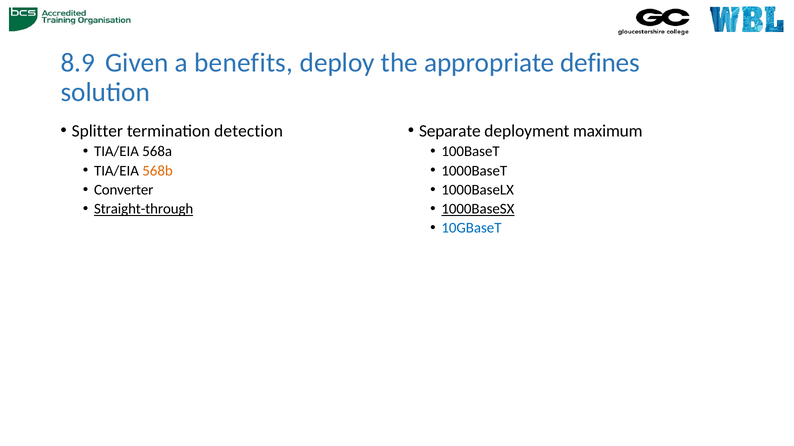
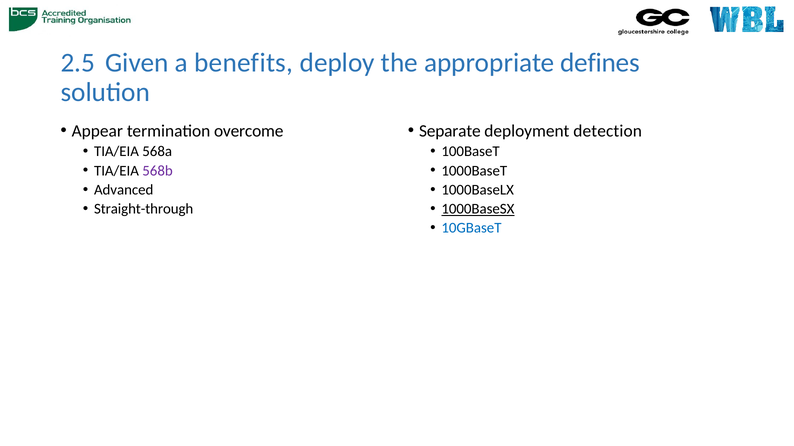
8.9: 8.9 -> 2.5
Splitter: Splitter -> Appear
detection: detection -> overcome
maximum: maximum -> detection
568b colour: orange -> purple
Converter: Converter -> Advanced
Straight-through underline: present -> none
